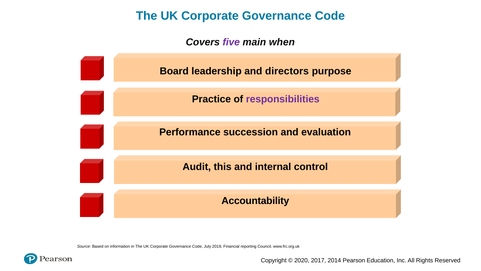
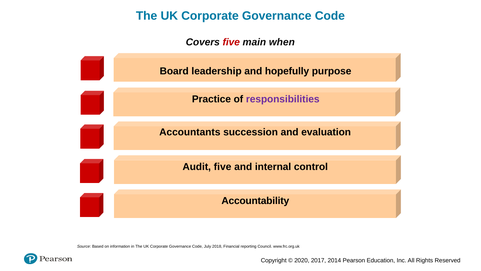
five at (231, 42) colour: purple -> red
directors: directors -> hopefully
Performance: Performance -> Accountants
Audit this: this -> five
